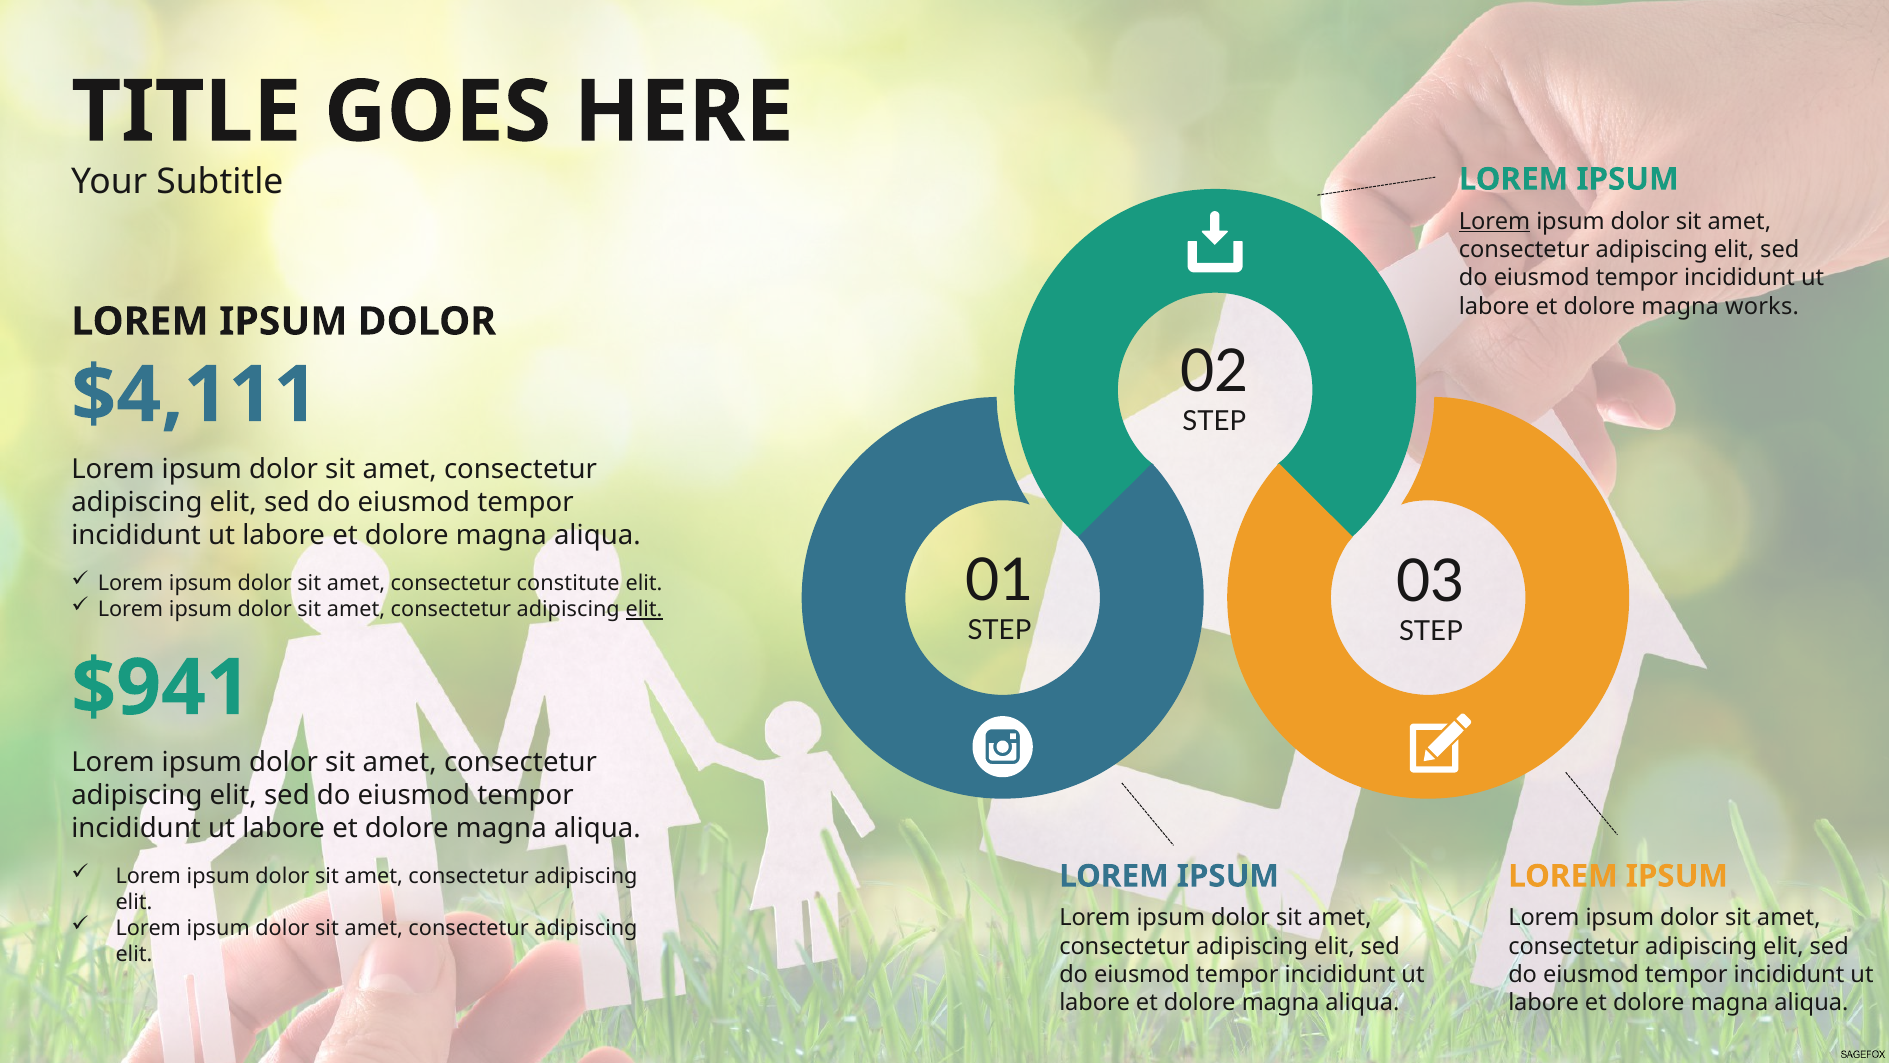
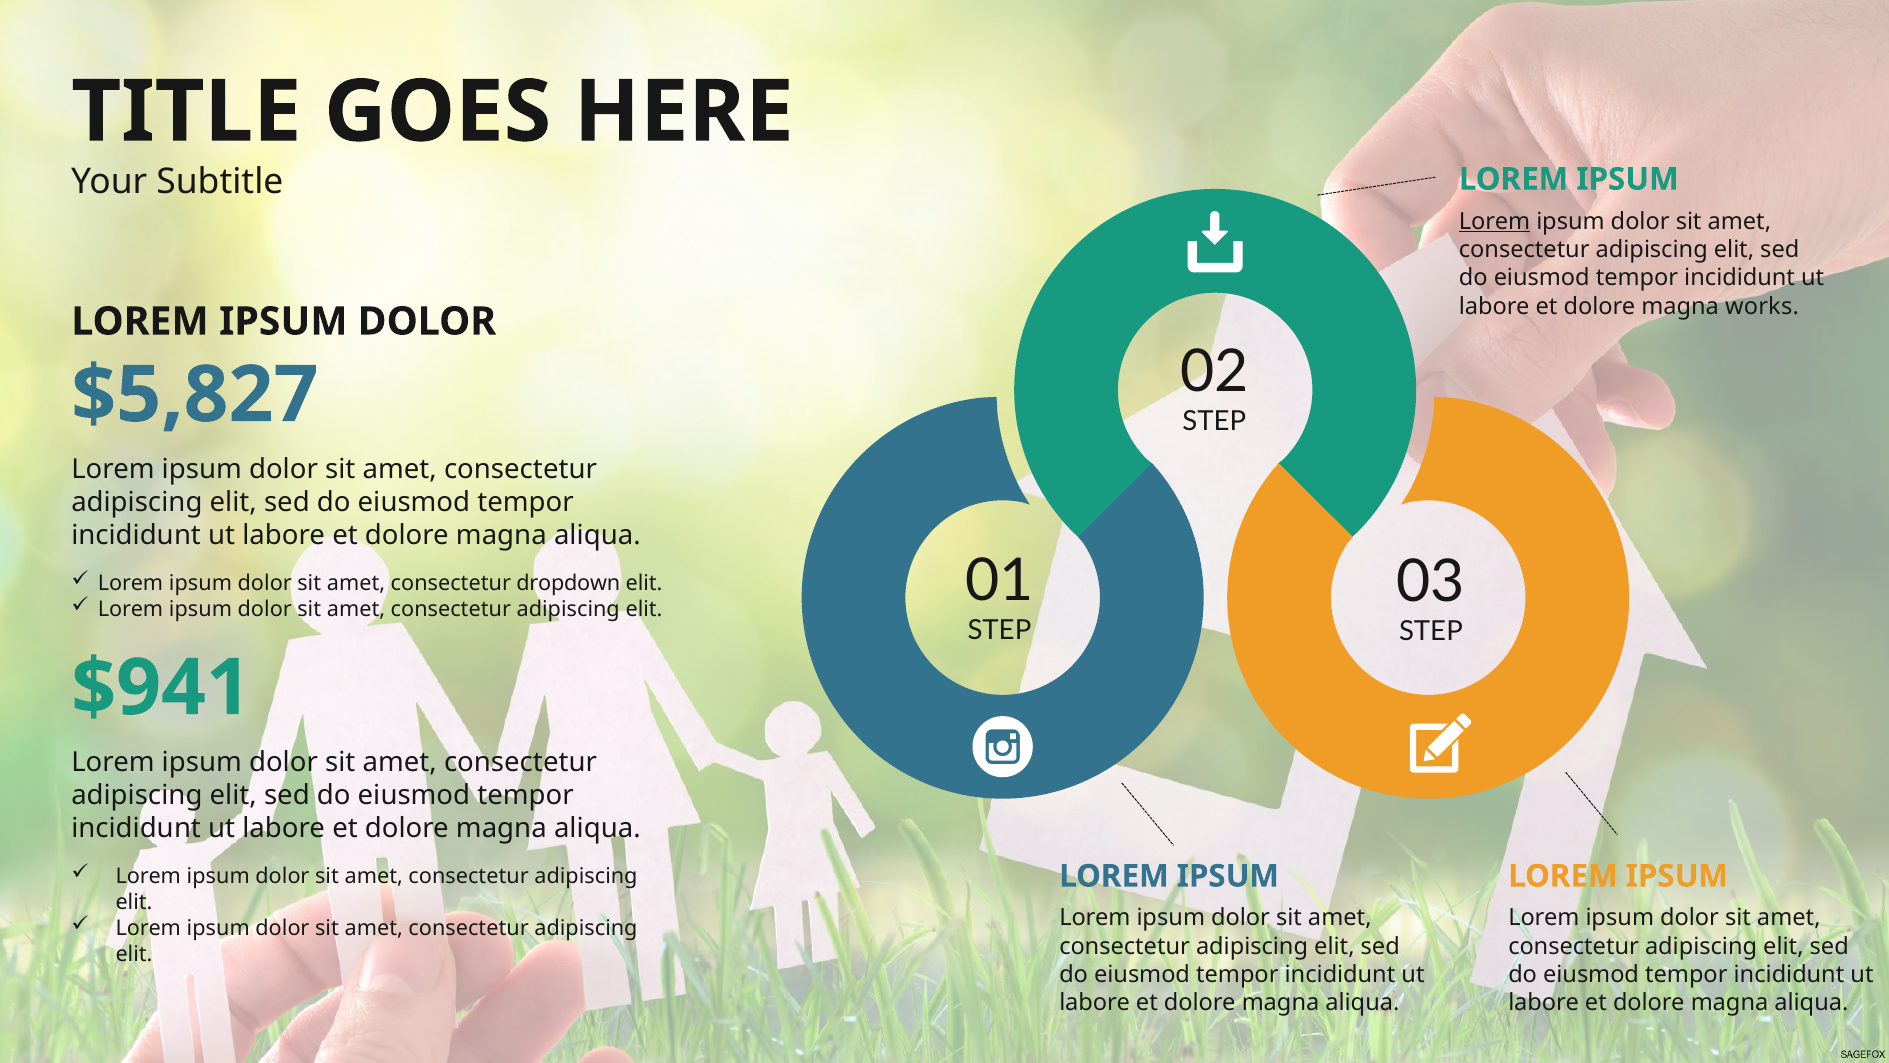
$4,111: $4,111 -> $5,827
constitute: constitute -> dropdown
elit at (644, 609) underline: present -> none
